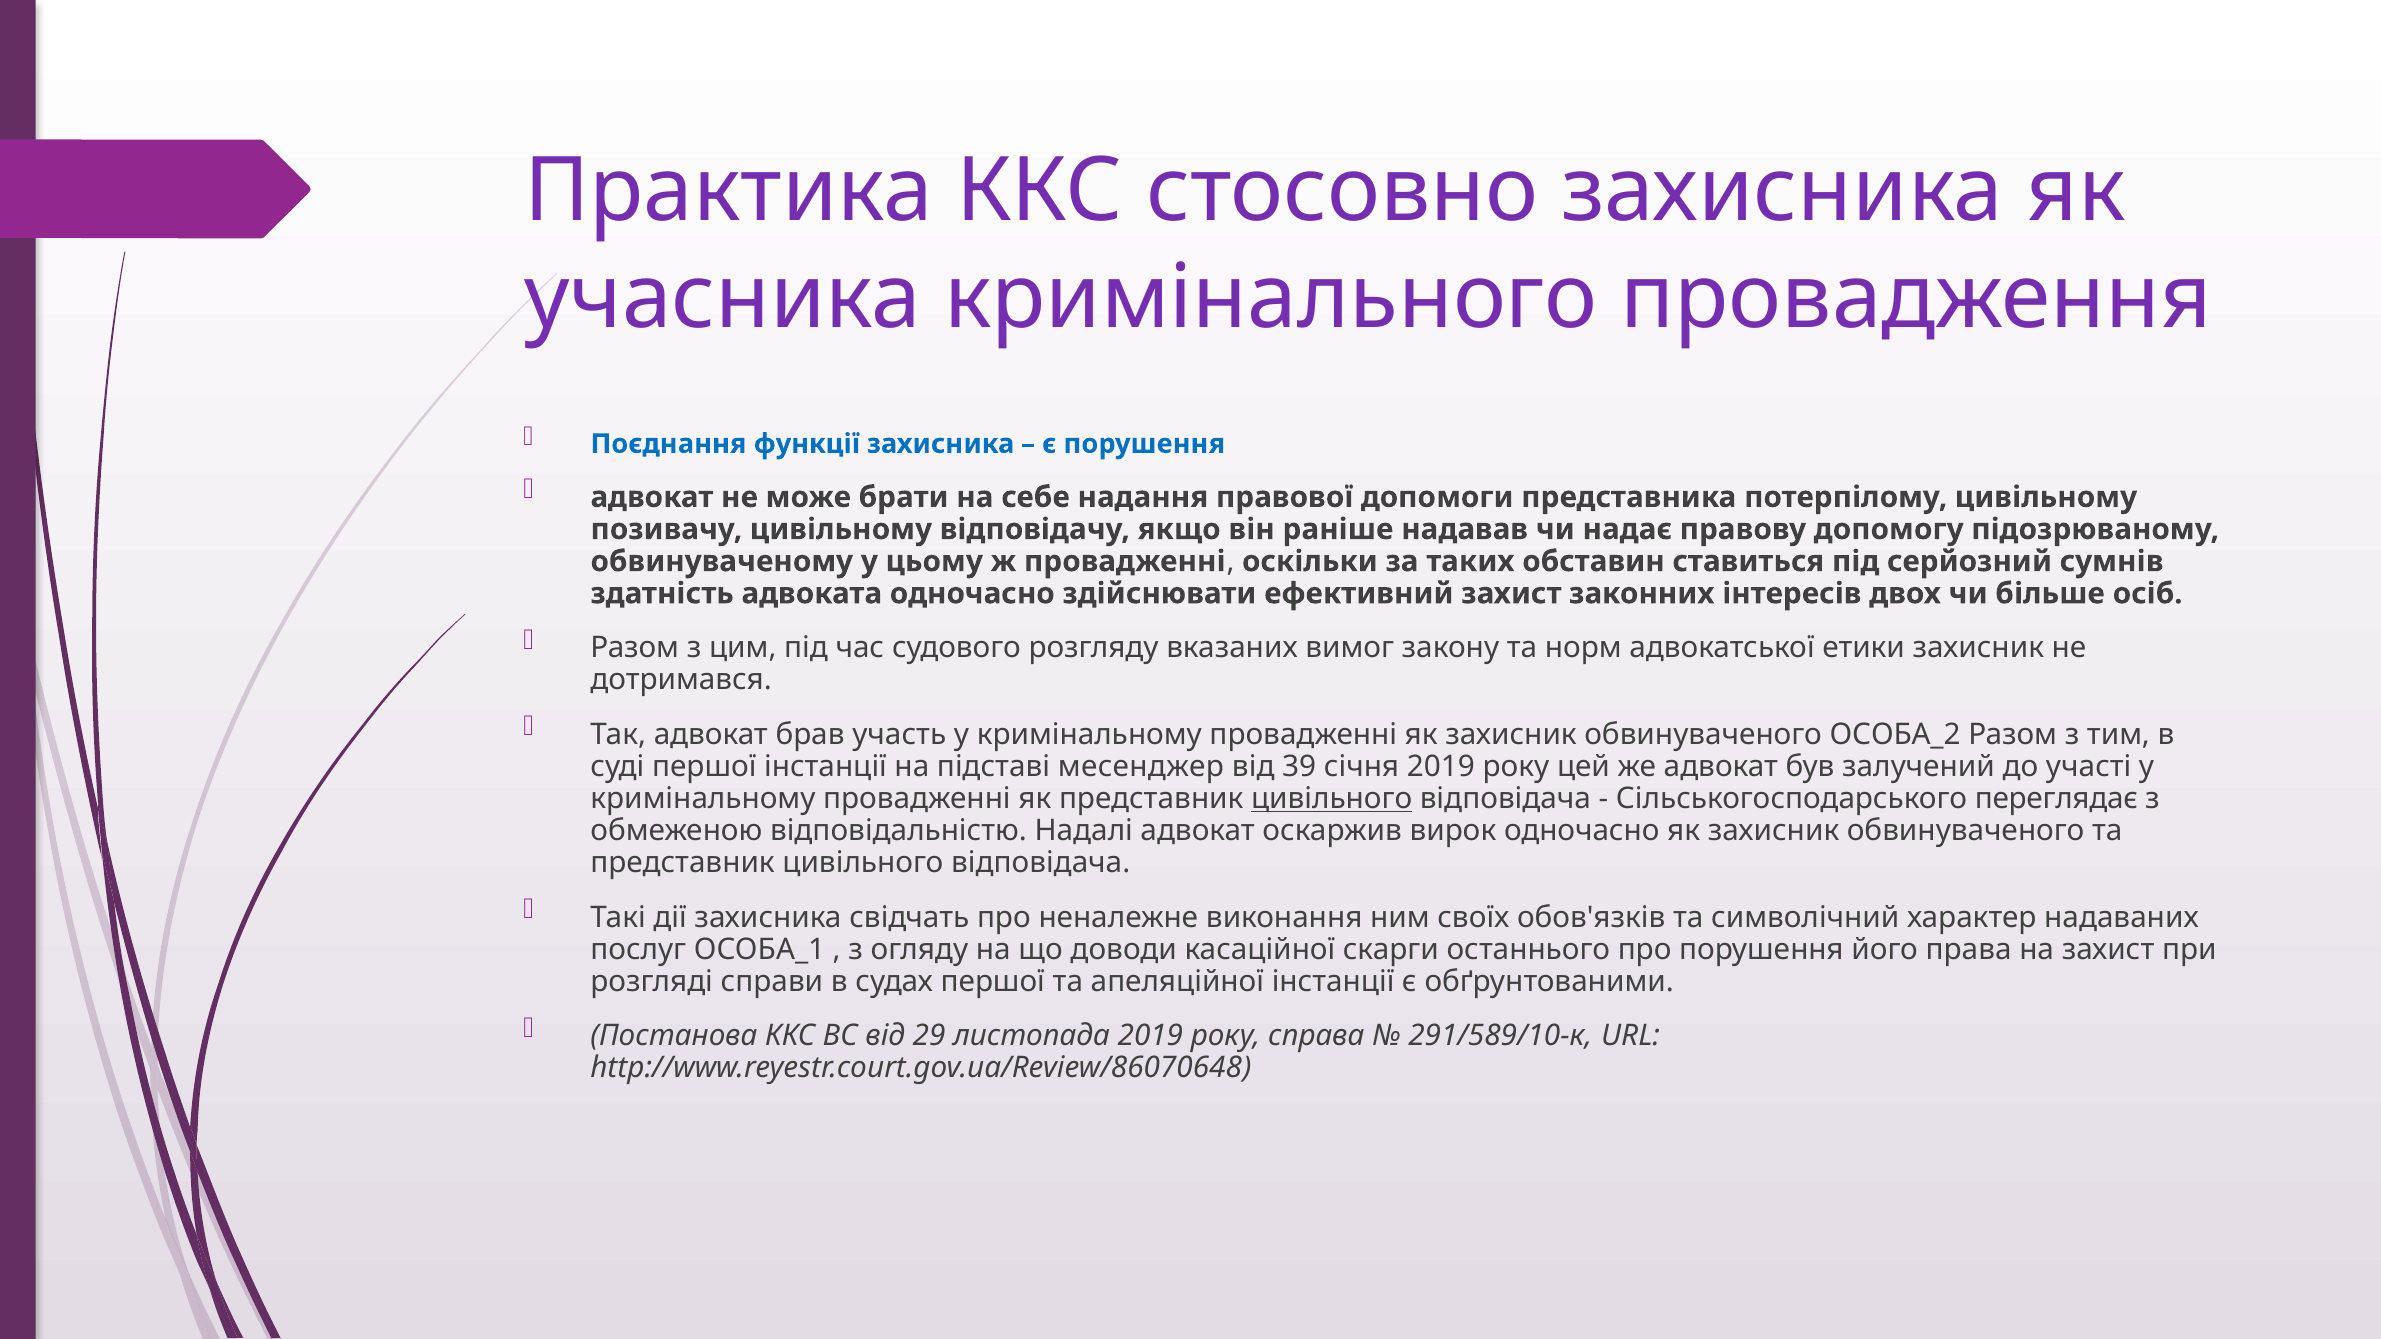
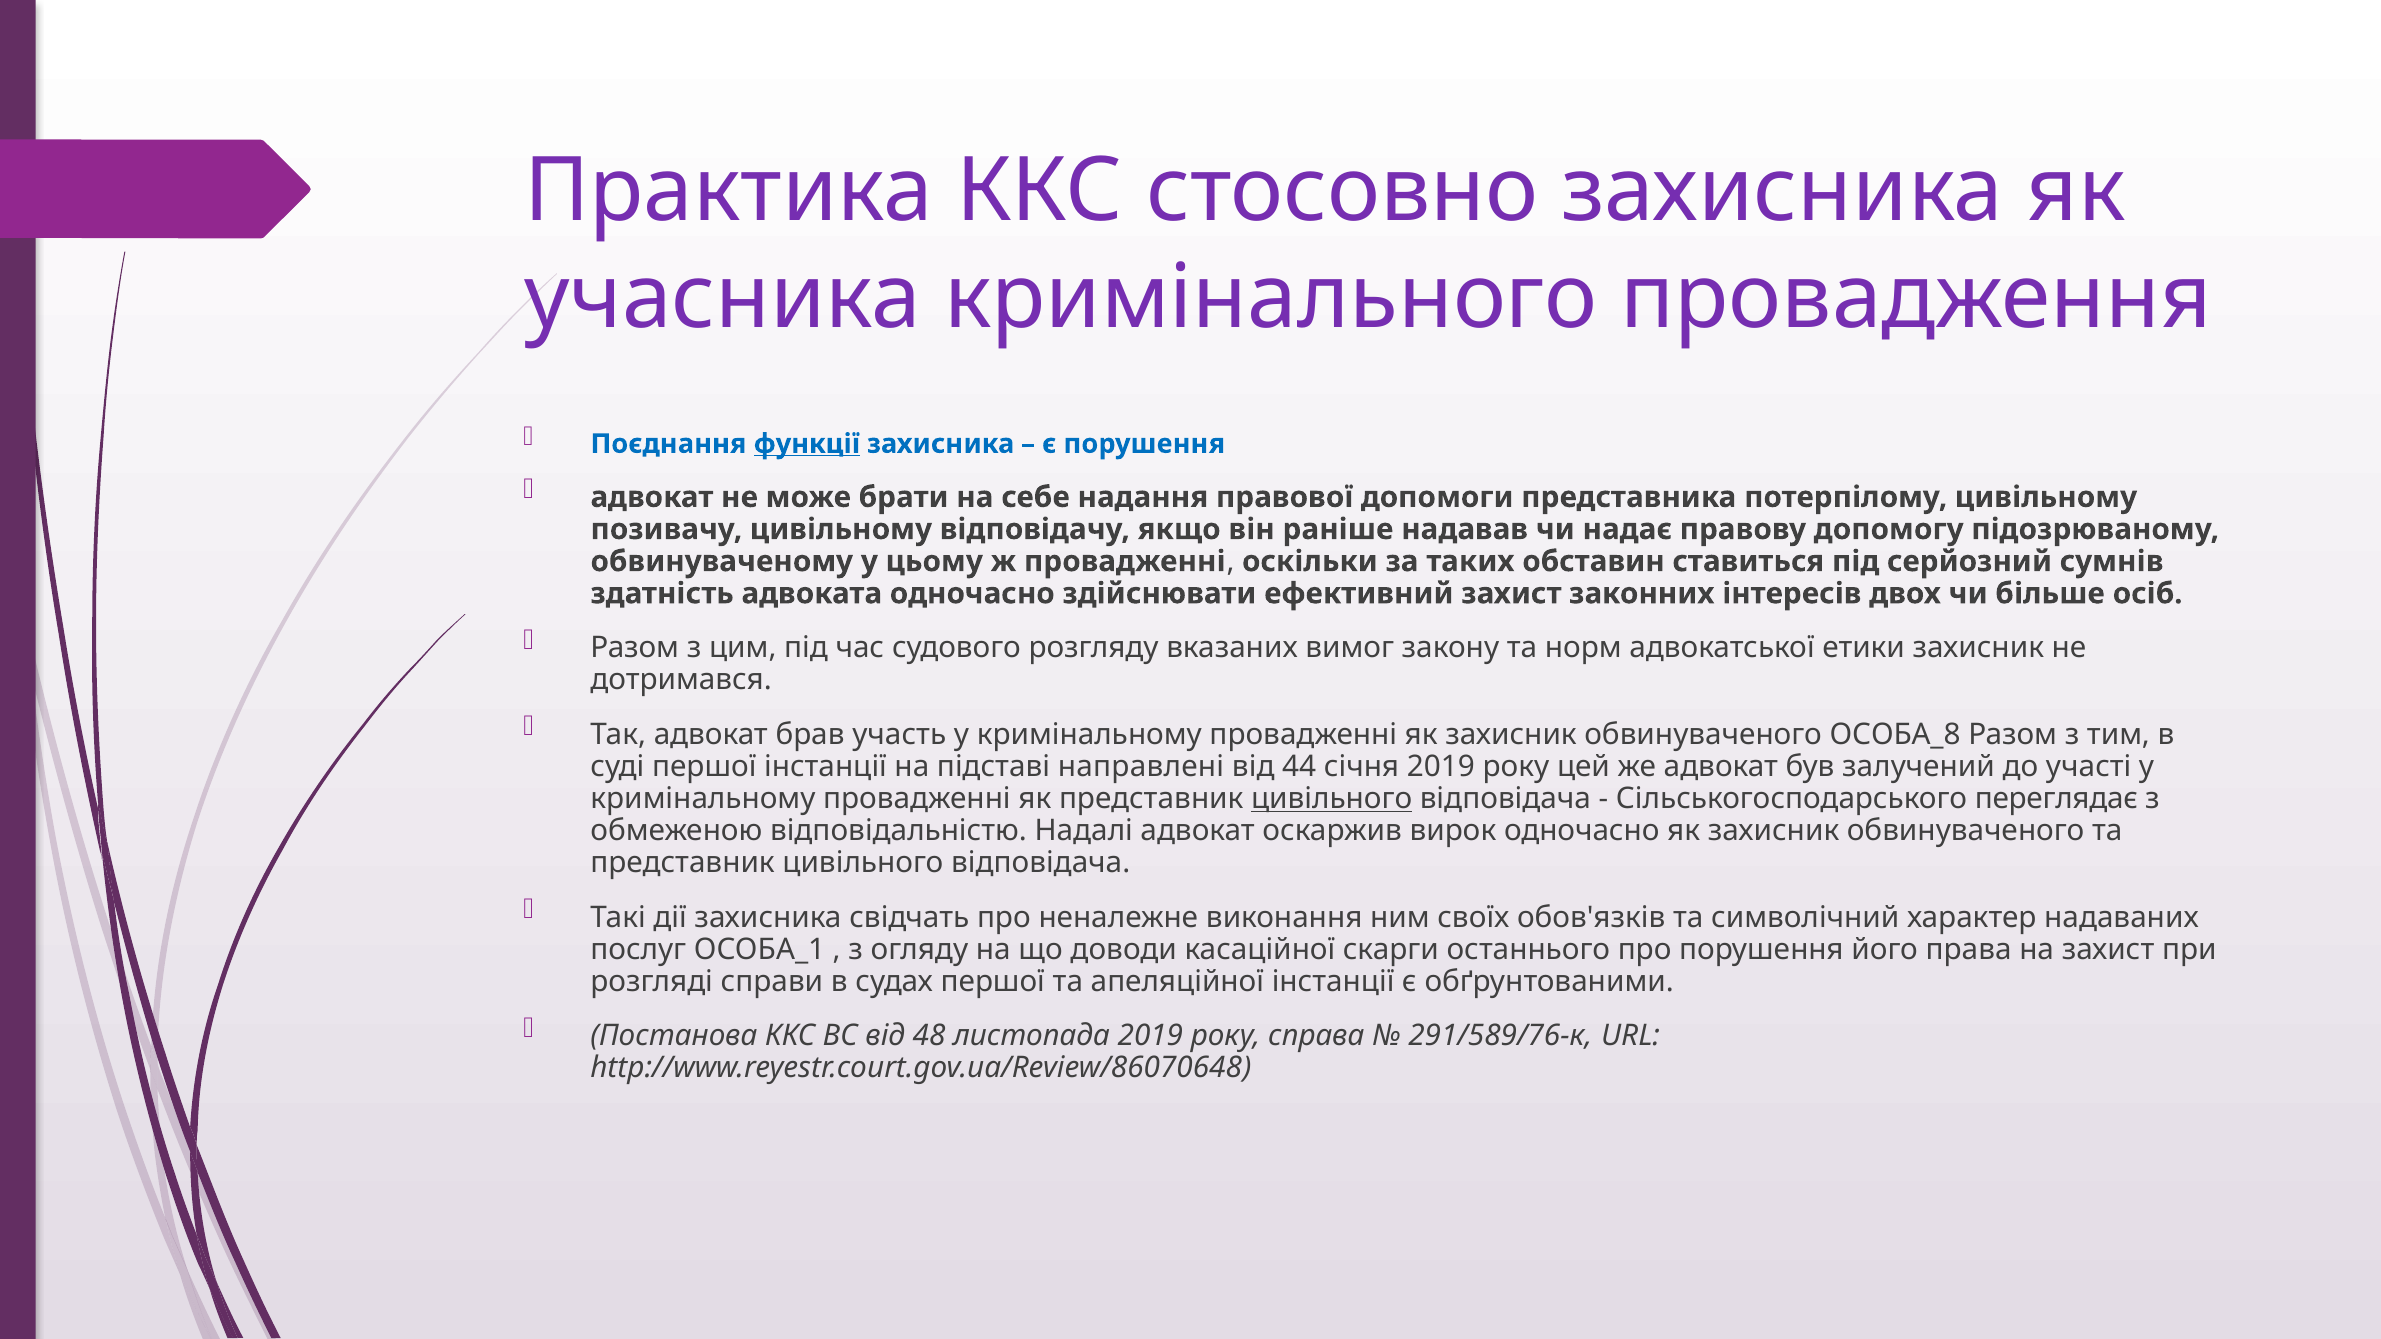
функції underline: none -> present
ОСОБА_2: ОСОБА_2 -> ОСОБА_8
месенджер: месенджер -> направлені
39: 39 -> 44
29: 29 -> 48
291/589/10-к: 291/589/10-к -> 291/589/76-к
